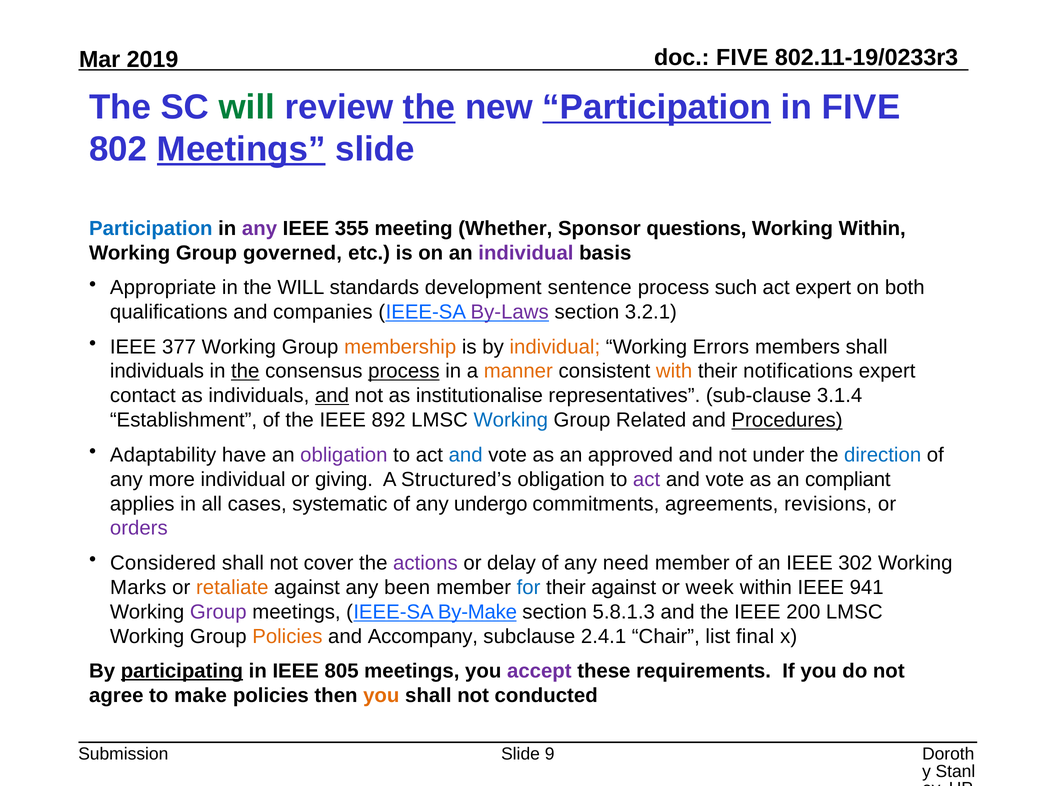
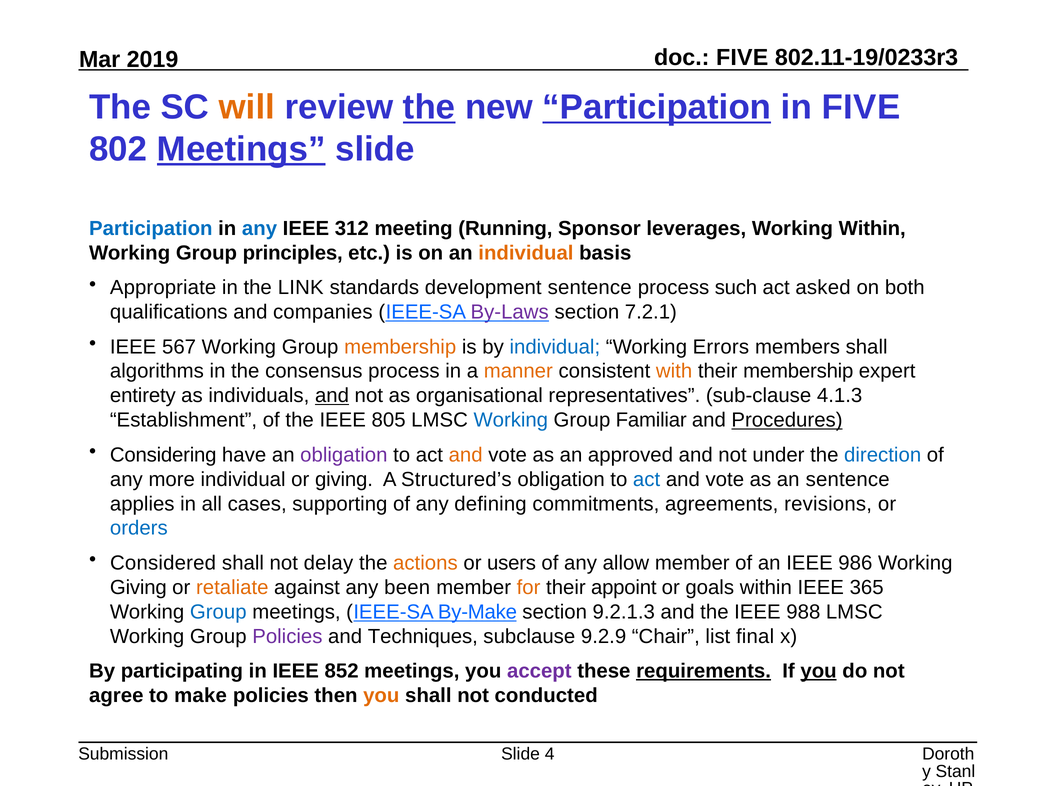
will at (247, 107) colour: green -> orange
any at (260, 228) colour: purple -> blue
355: 355 -> 312
Whether: Whether -> Running
questions: questions -> leverages
governed: governed -> principles
individual at (526, 253) colour: purple -> orange
the WILL: WILL -> LINK
act expert: expert -> asked
3.2.1: 3.2.1 -> 7.2.1
377: 377 -> 567
individual at (555, 346) colour: orange -> blue
individuals at (157, 371): individuals -> algorithms
the at (245, 371) underline: present -> none
process at (404, 371) underline: present -> none
their notifications: notifications -> membership
contact: contact -> entirety
institutionalise: institutionalise -> organisational
3.1.4: 3.1.4 -> 4.1.3
892: 892 -> 805
Related: Related -> Familiar
Adaptability: Adaptability -> Considering
and at (466, 454) colour: blue -> orange
act at (647, 479) colour: purple -> blue
an compliant: compliant -> sentence
systematic: systematic -> supporting
undergo: undergo -> defining
orders colour: purple -> blue
cover: cover -> delay
actions colour: purple -> orange
delay: delay -> users
need: need -> allow
302: 302 -> 986
Marks at (138, 587): Marks -> Giving
for colour: blue -> orange
their against: against -> appoint
week: week -> goals
941: 941 -> 365
Group at (218, 611) colour: purple -> blue
5.8.1.3: 5.8.1.3 -> 9.2.1.3
200: 200 -> 988
Policies at (287, 636) colour: orange -> purple
Accompany: Accompany -> Techniques
2.4.1: 2.4.1 -> 9.2.9
participating underline: present -> none
805: 805 -> 852
requirements underline: none -> present
you at (819, 670) underline: none -> present
9: 9 -> 4
